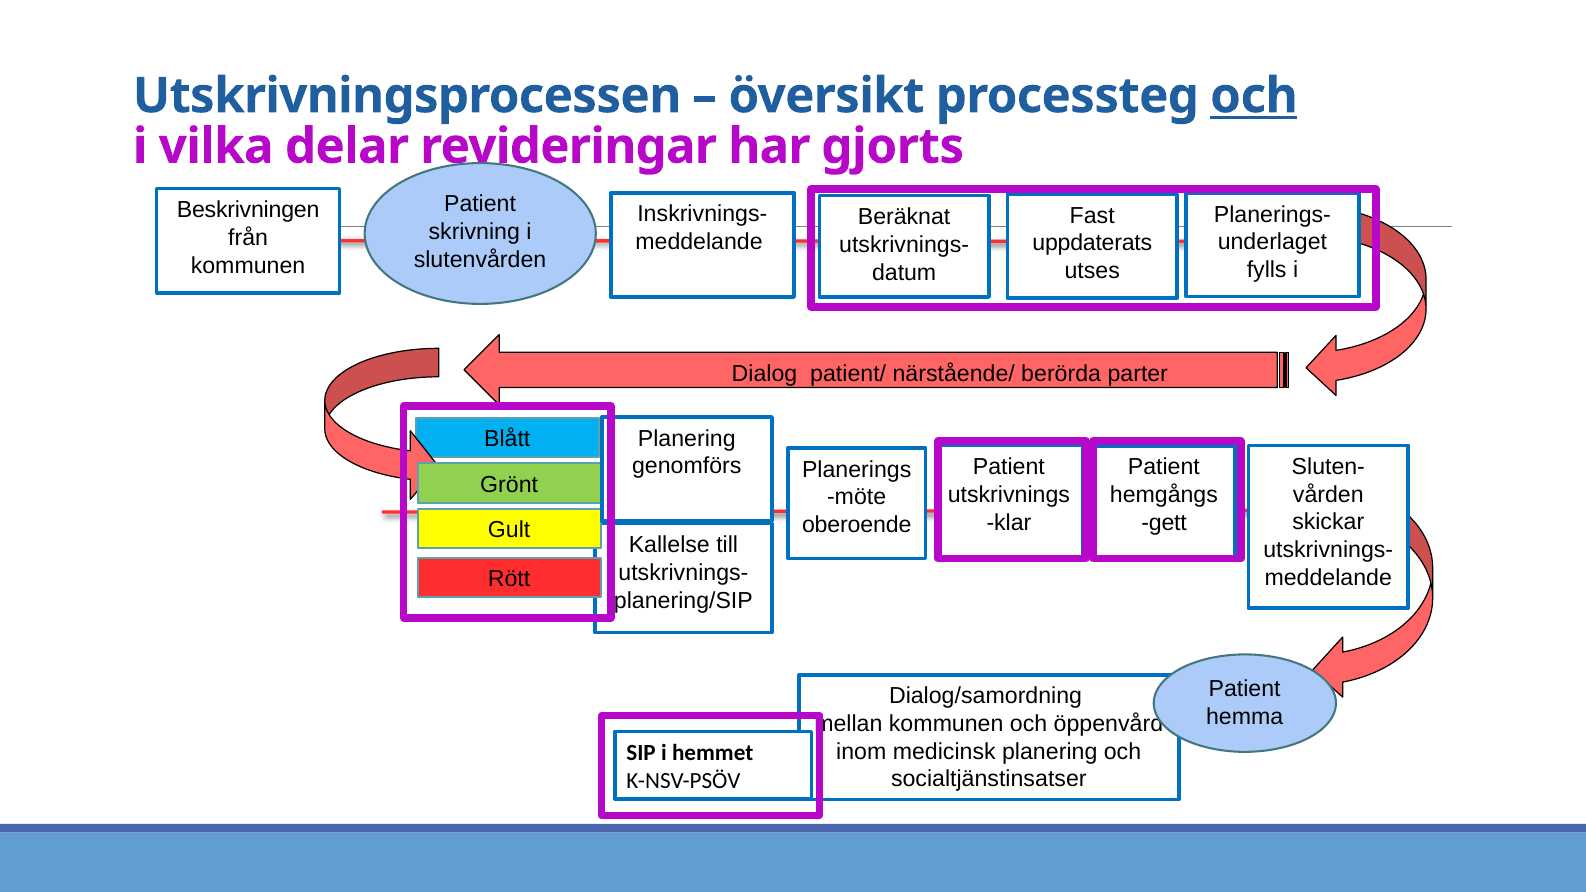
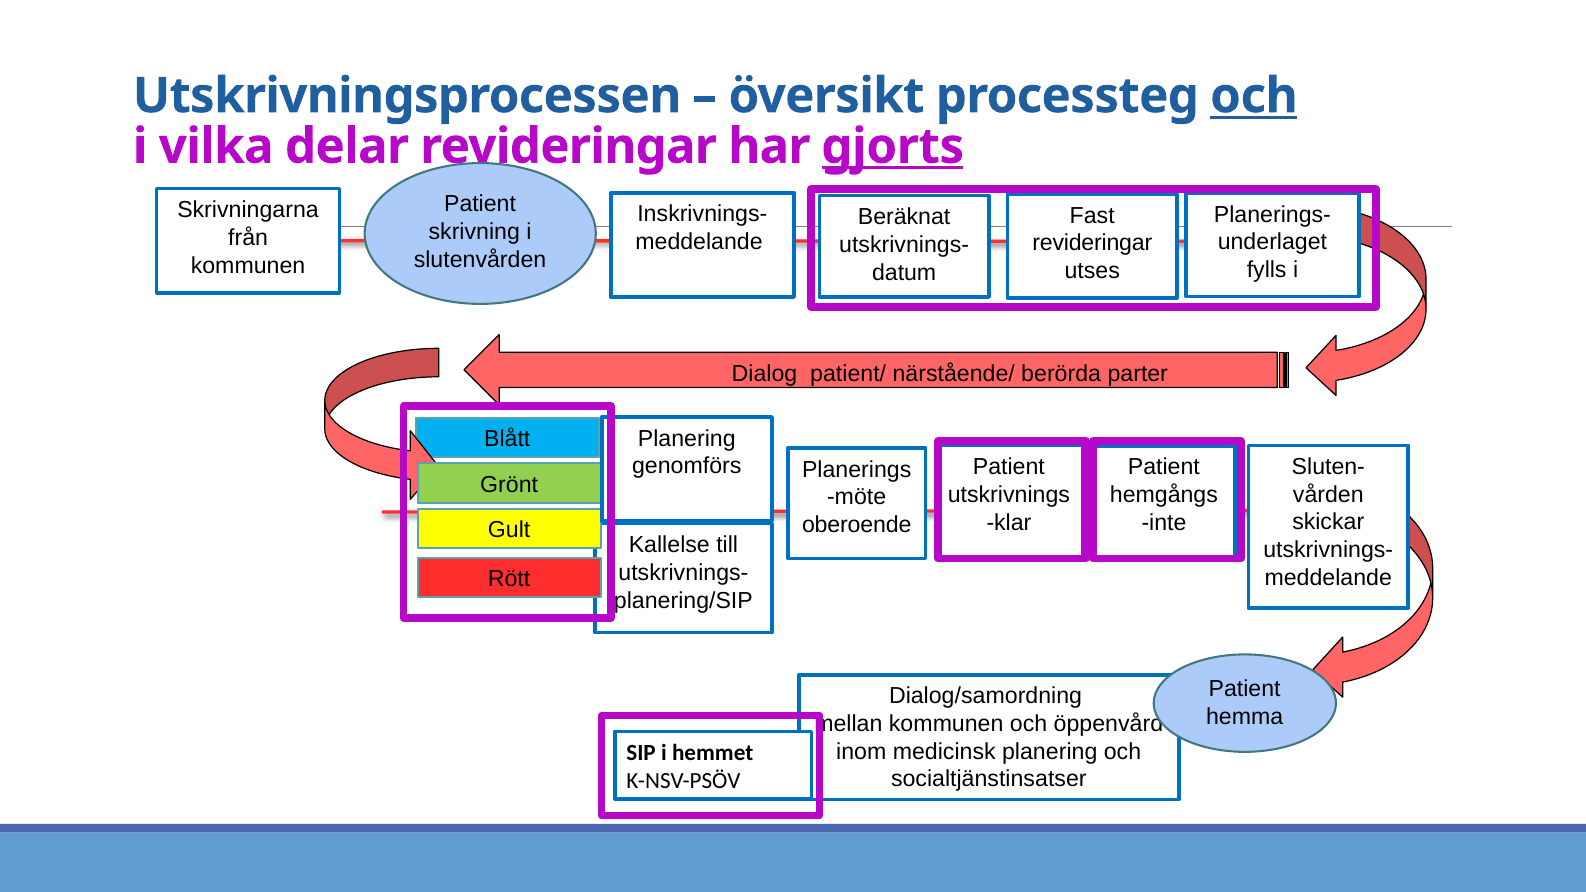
gjorts underline: none -> present
Beskrivningen: Beskrivningen -> Skrivningarna
uppdaterats at (1092, 243): uppdaterats -> revideringar
gett: gett -> inte
